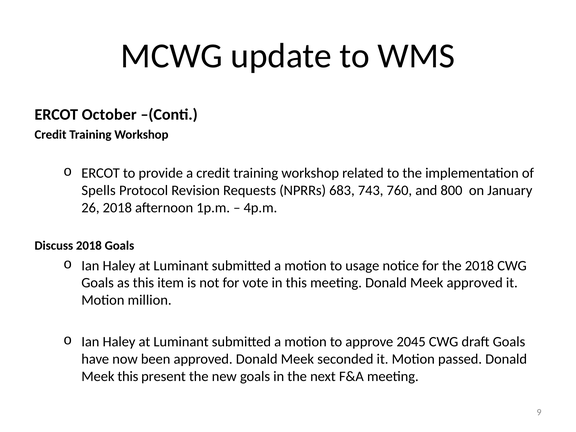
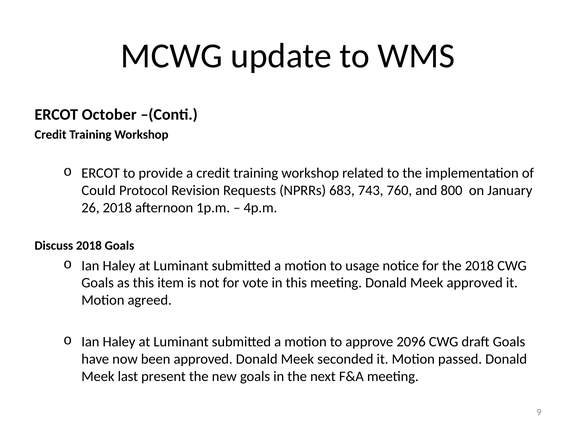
Spells: Spells -> Could
million: million -> agreed
2045: 2045 -> 2096
Meek this: this -> last
